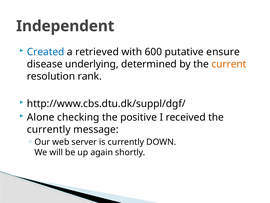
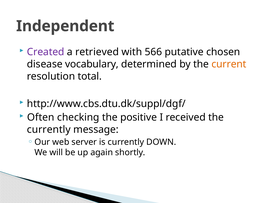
Created colour: blue -> purple
600: 600 -> 566
ensure: ensure -> chosen
underlying: underlying -> vocabulary
rank: rank -> total
Alone: Alone -> Often
